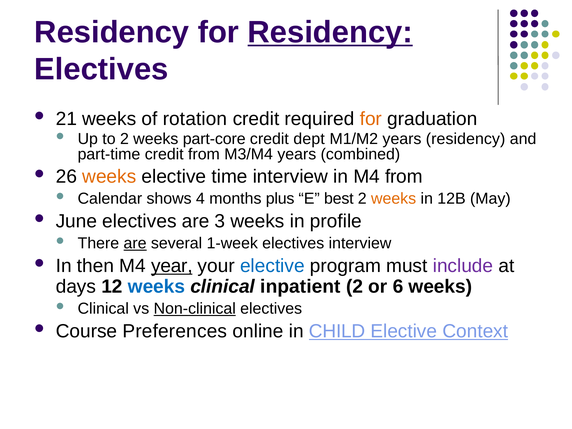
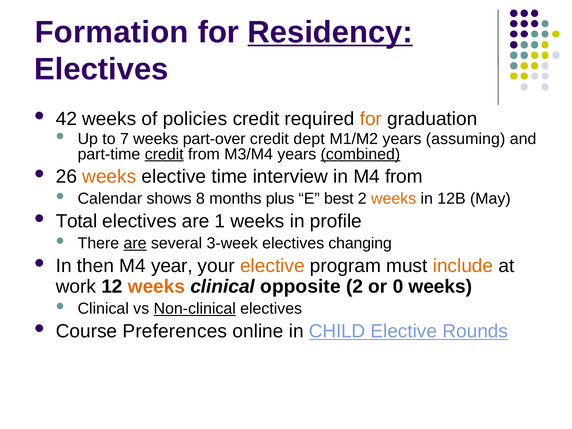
Residency at (112, 32): Residency -> Formation
21: 21 -> 42
rotation: rotation -> policies
to 2: 2 -> 7
part-core: part-core -> part-over
years residency: residency -> assuming
credit at (164, 154) underline: none -> present
combined underline: none -> present
4: 4 -> 8
June: June -> Total
3: 3 -> 1
1-week: 1-week -> 3-week
electives interview: interview -> changing
year underline: present -> none
elective at (272, 266) colour: blue -> orange
include colour: purple -> orange
days: days -> work
weeks at (156, 286) colour: blue -> orange
inpatient: inpatient -> opposite
6: 6 -> 0
Context: Context -> Rounds
